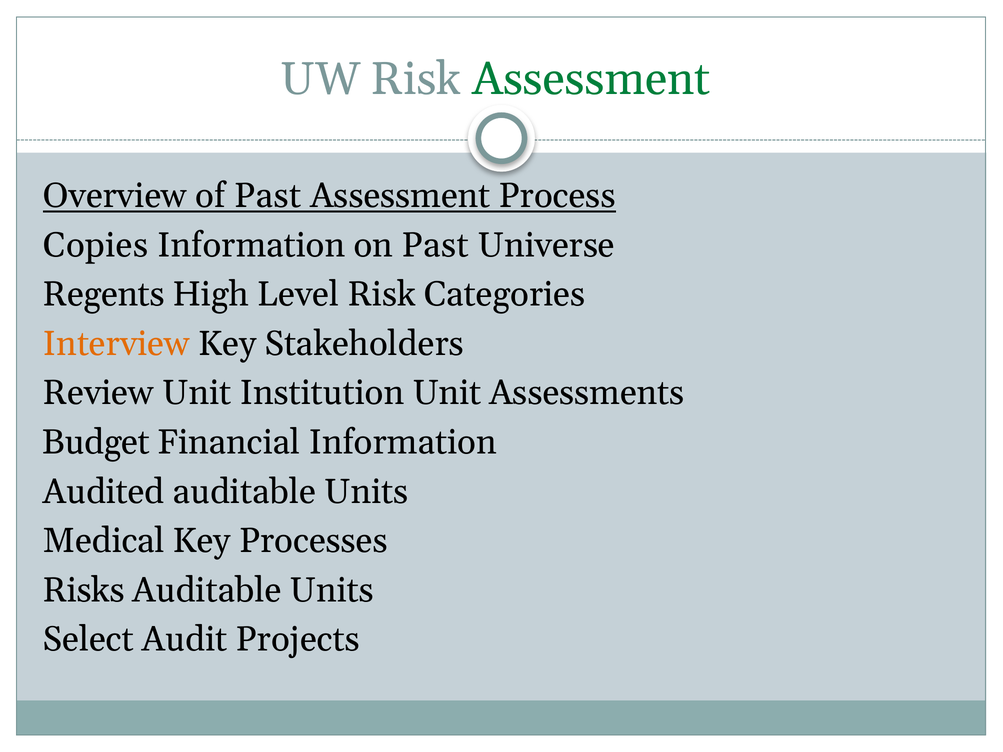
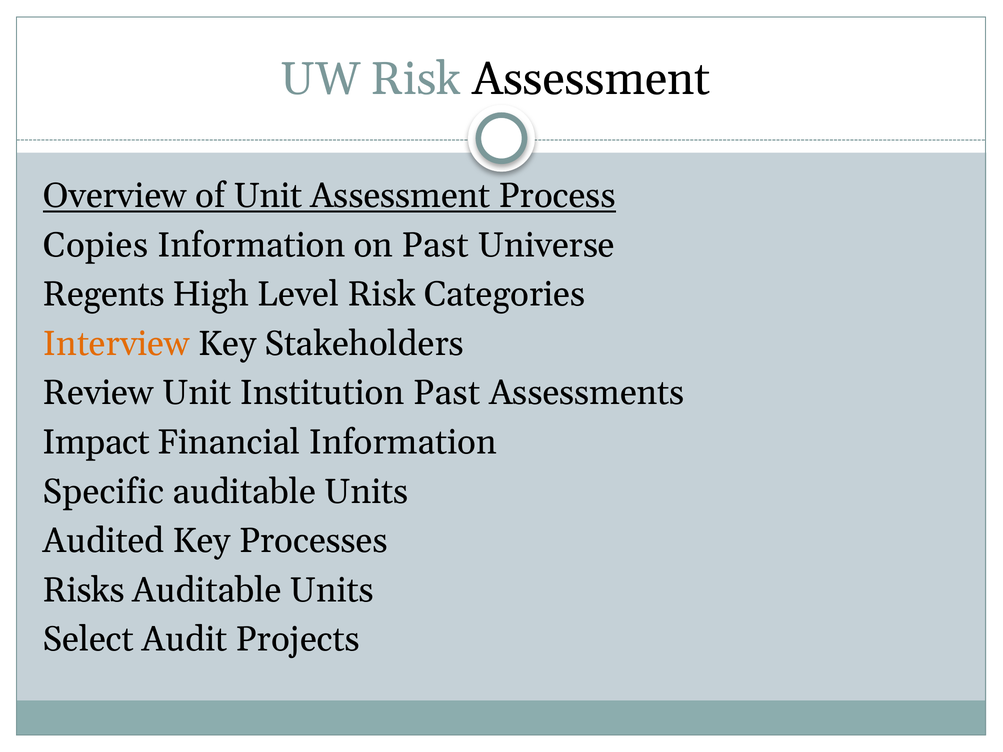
Assessment at (591, 79) colour: green -> black
of Past: Past -> Unit
Institution Unit: Unit -> Past
Budget: Budget -> Impact
Audited: Audited -> Specific
Medical: Medical -> Audited
